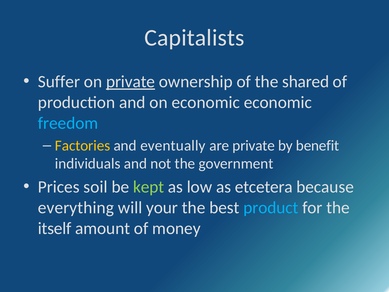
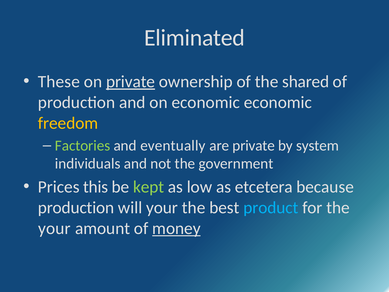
Capitalists: Capitalists -> Eliminated
Suffer: Suffer -> These
freedom colour: light blue -> yellow
Factories colour: yellow -> light green
benefit: benefit -> system
soil: soil -> this
everything at (76, 207): everything -> production
itself at (55, 228): itself -> your
money underline: none -> present
